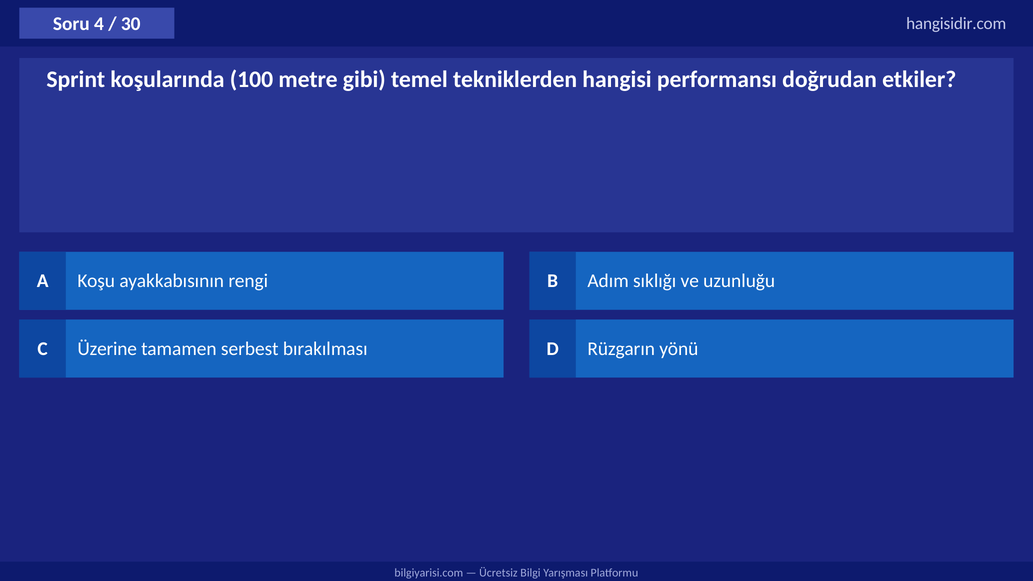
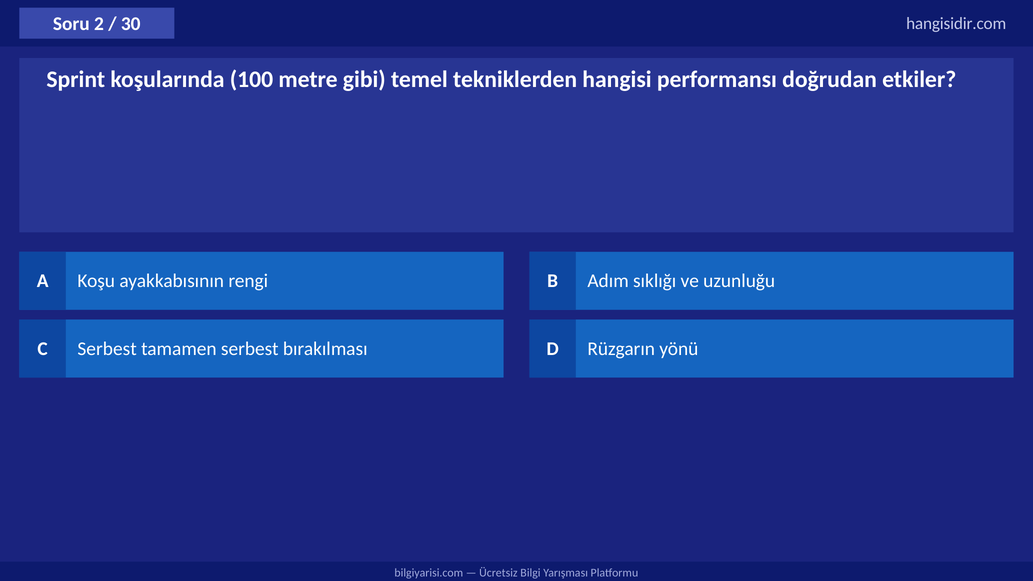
4: 4 -> 2
C Üzerine: Üzerine -> Serbest
